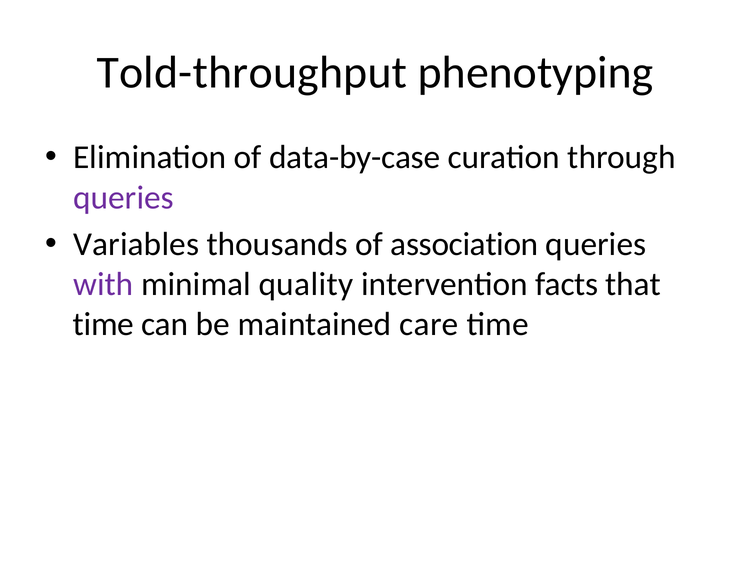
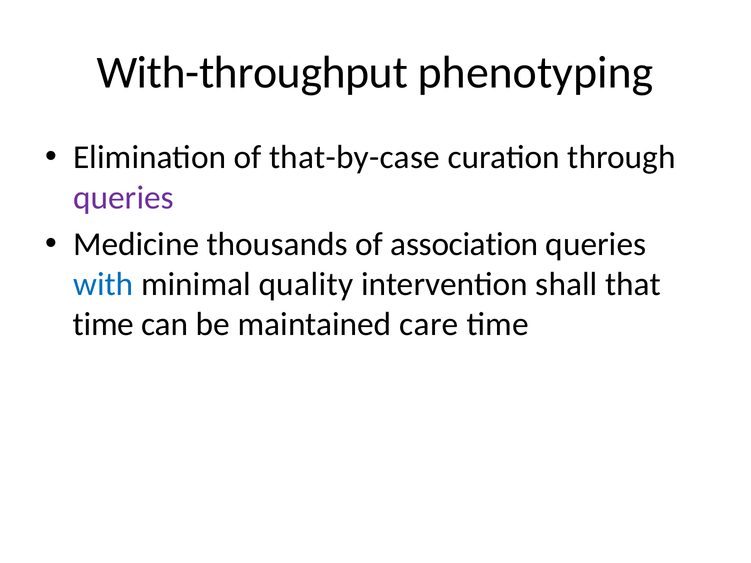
Told-throughput: Told-throughput -> With-throughput
data-by-case: data-by-case -> that-by-case
Variables: Variables -> Medicine
with colour: purple -> blue
facts: facts -> shall
